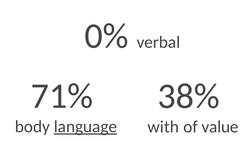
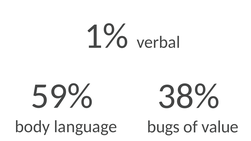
0%: 0% -> 1%
71%: 71% -> 59%
language underline: present -> none
with: with -> bugs
